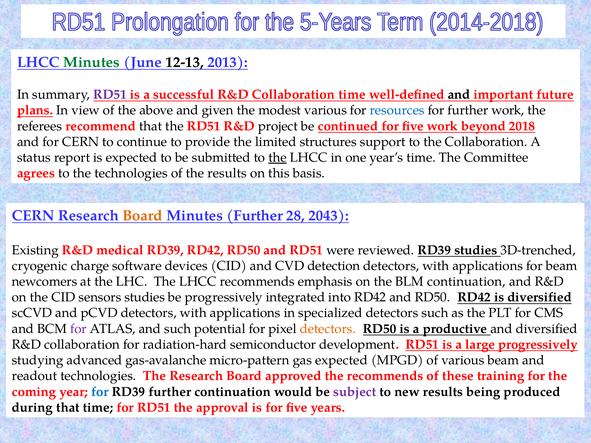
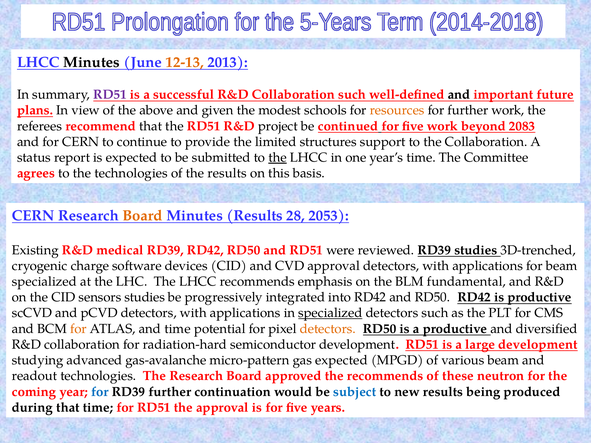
Minutes at (92, 62) colour: green -> black
12-13 colour: black -> orange
Collaboration time: time -> such
modest various: various -> schools
resources colour: blue -> orange
2018: 2018 -> 2083
Minutes Further: Further -> Results
2043: 2043 -> 2053
CVD detection: detection -> approval
newcomers at (45, 282): newcomers -> specialized
BLM continuation: continuation -> fundamental
is diversified: diversified -> productive
specialized at (330, 313) underline: none -> present
for at (78, 329) colour: purple -> orange
and such: such -> time
large progressively: progressively -> development
training: training -> neutron
subject colour: purple -> blue
